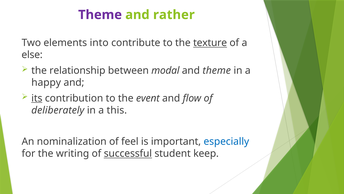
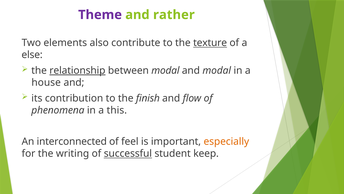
into: into -> also
relationship underline: none -> present
and theme: theme -> modal
happy: happy -> house
its underline: present -> none
event: event -> finish
deliberately: deliberately -> phenomena
nominalization: nominalization -> interconnected
especially colour: blue -> orange
